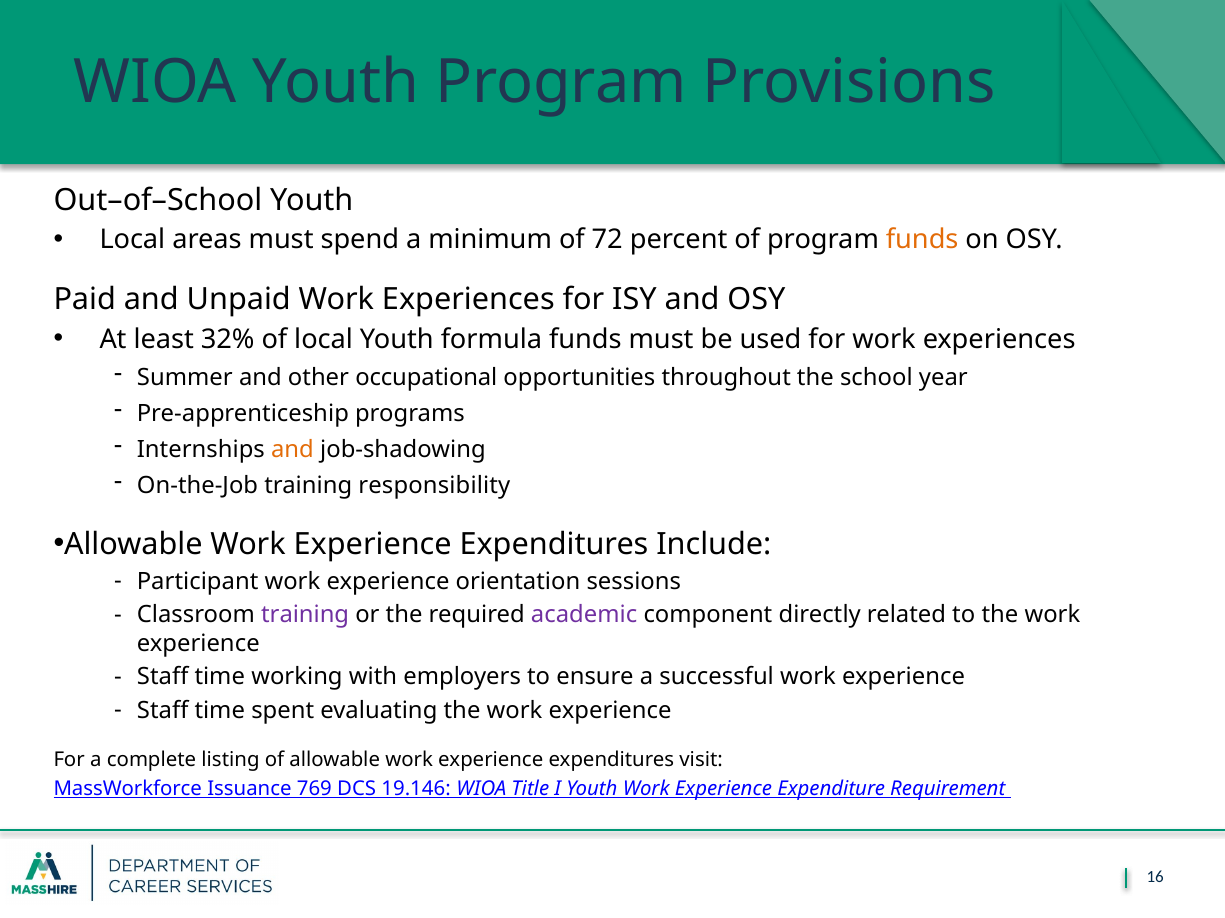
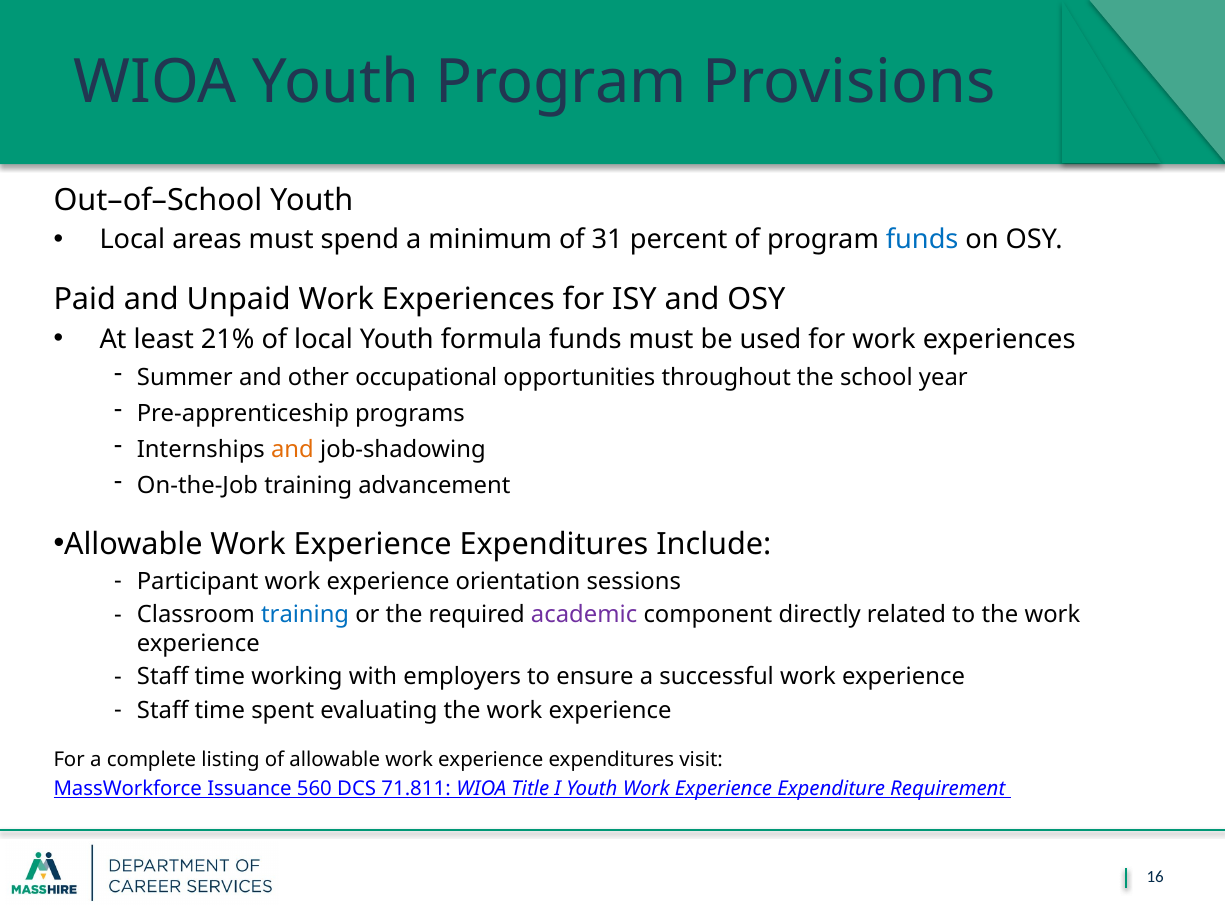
72: 72 -> 31
funds at (922, 240) colour: orange -> blue
32%: 32% -> 21%
responsibility: responsibility -> advancement
training at (305, 615) colour: purple -> blue
769: 769 -> 560
19.146: 19.146 -> 71.811
